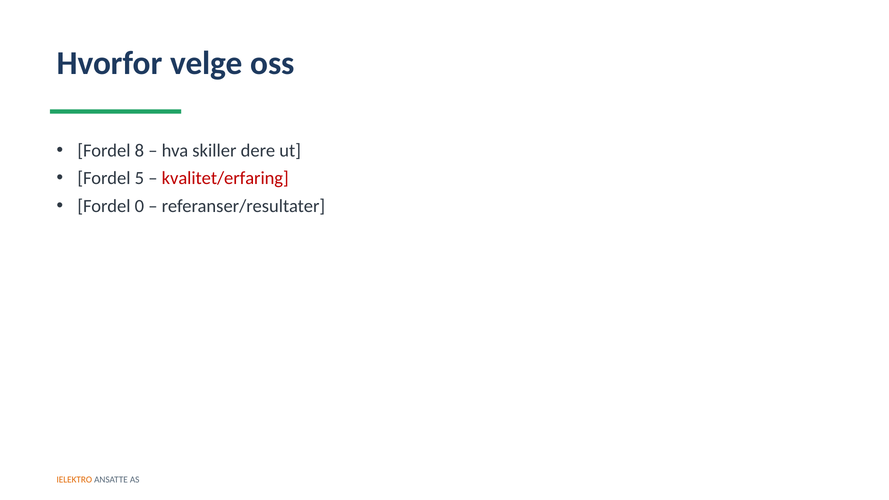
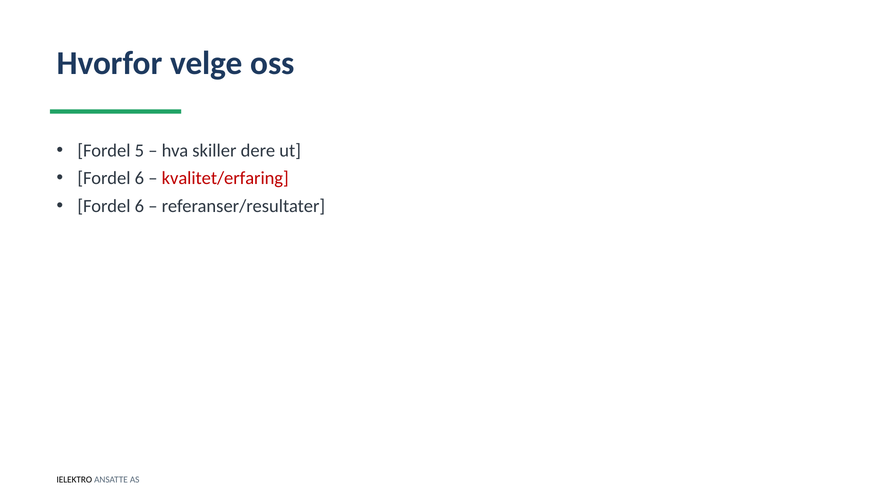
8: 8 -> 5
5 at (139, 178): 5 -> 6
0 at (139, 206): 0 -> 6
IELEKTRO colour: orange -> black
